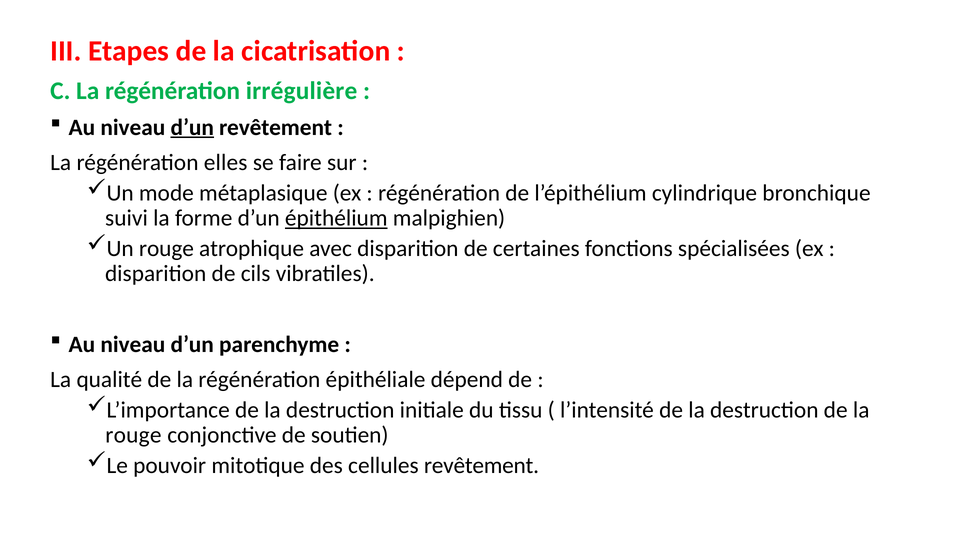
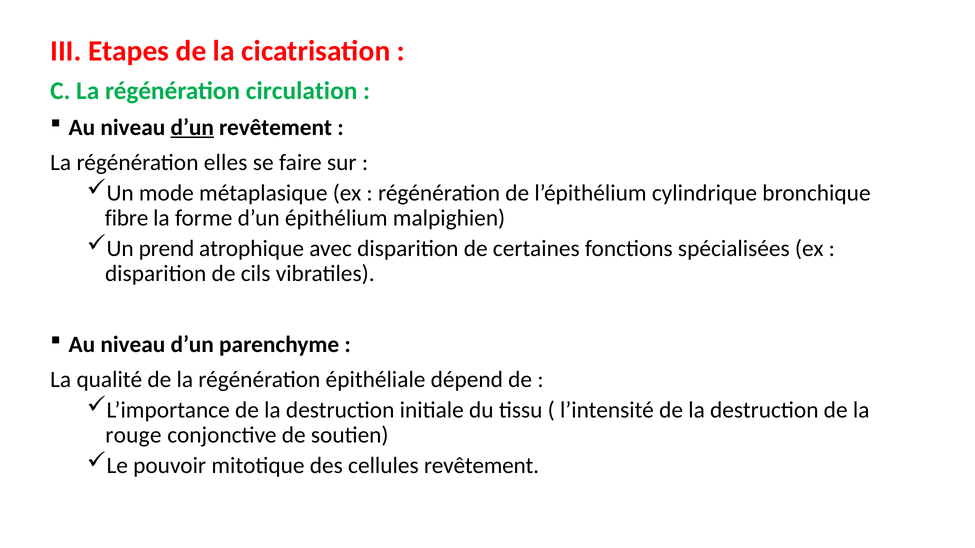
irrégulière: irrégulière -> circulation
suivi: suivi -> fibre
épithélium underline: present -> none
Un rouge: rouge -> prend
